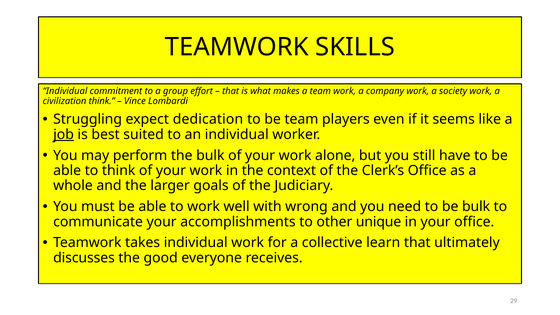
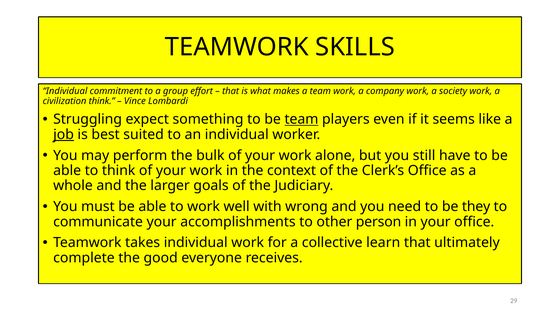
dedication: dedication -> something
team at (301, 119) underline: none -> present
be bulk: bulk -> they
unique: unique -> person
discusses: discusses -> complete
